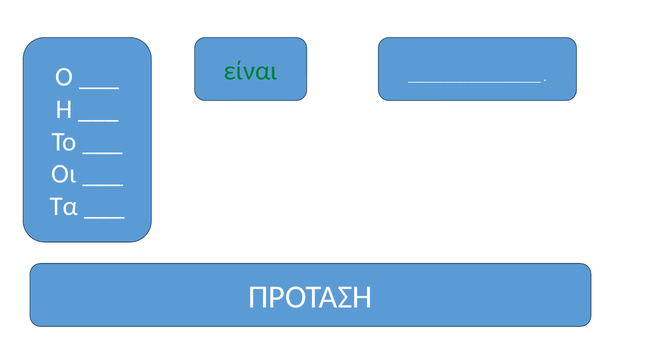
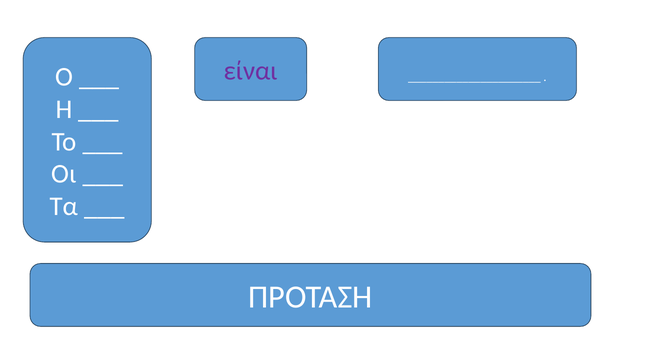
είναι colour: green -> purple
